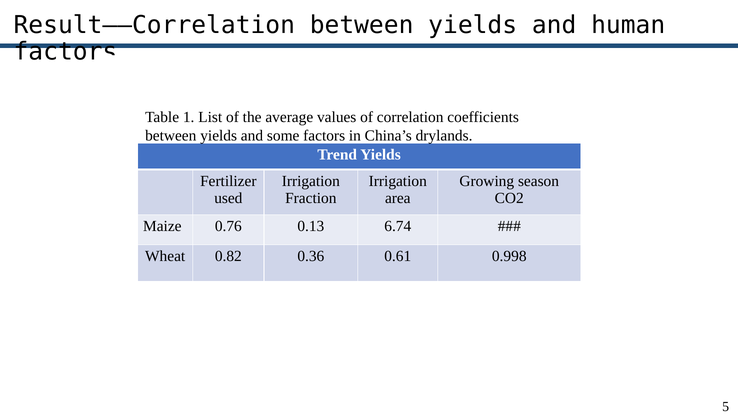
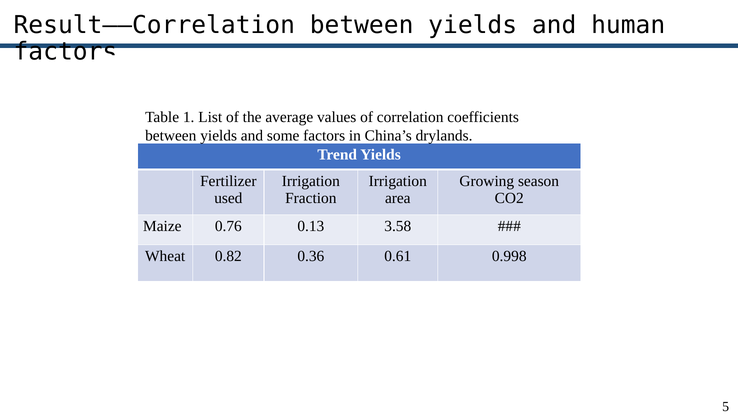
6.74: 6.74 -> 3.58
